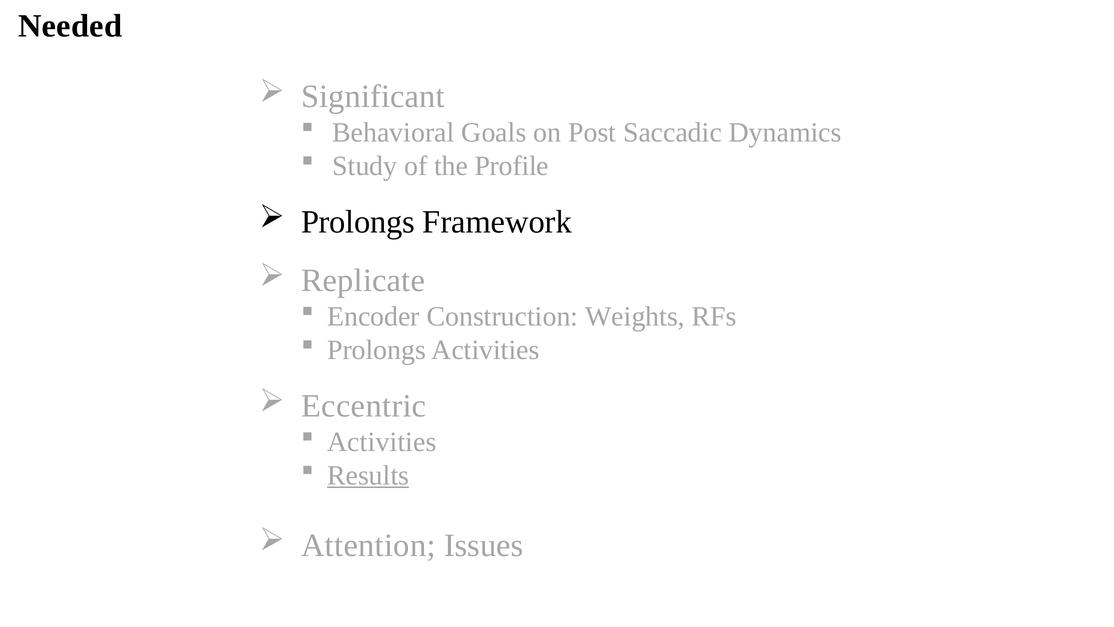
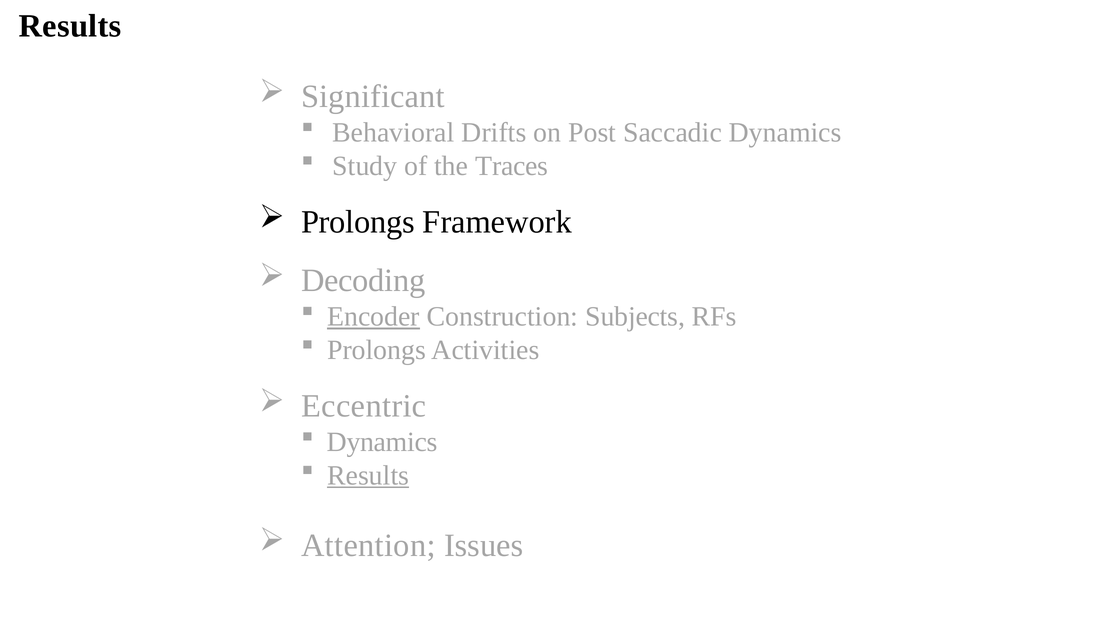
Needed at (70, 26): Needed -> Results
Goals: Goals -> Drifts
Profile: Profile -> Traces
Replicate: Replicate -> Decoding
Encoder underline: none -> present
Weights: Weights -> Subjects
Activities at (382, 442): Activities -> Dynamics
